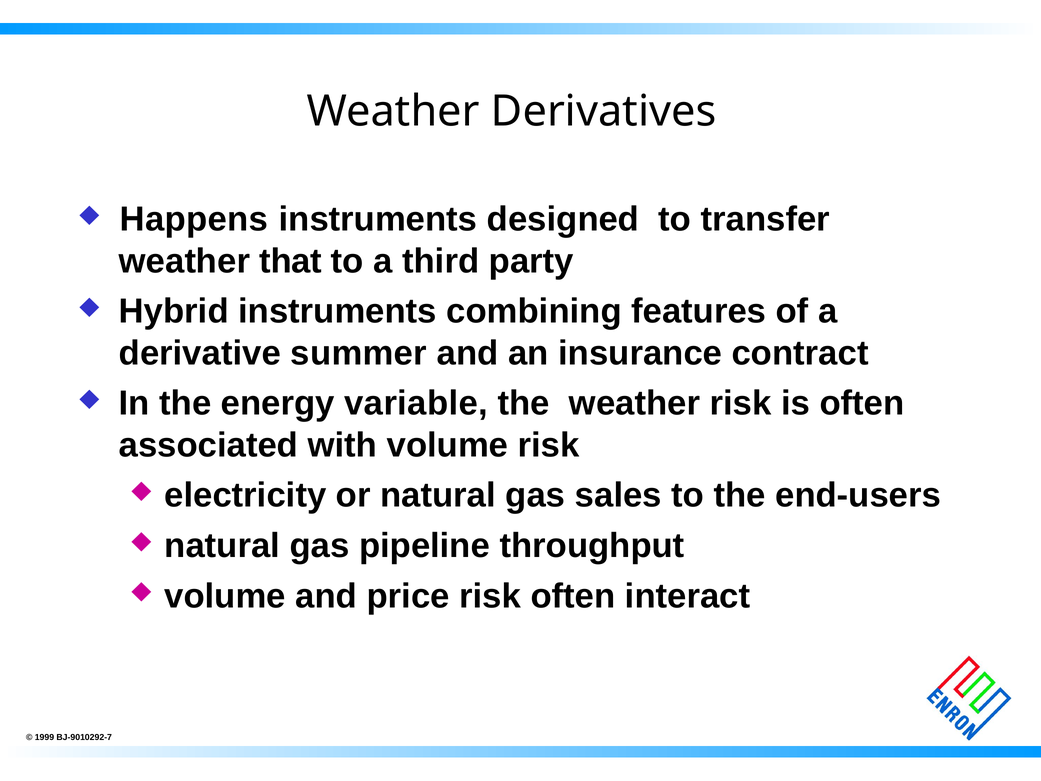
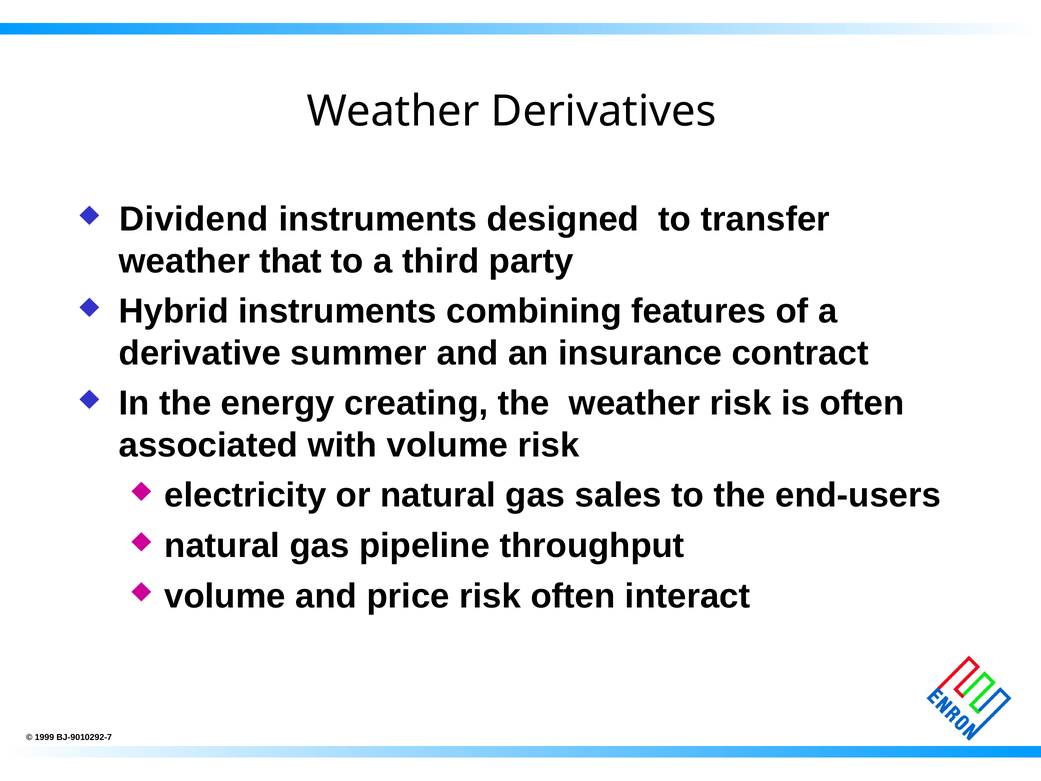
Happens: Happens -> Dividend
variable: variable -> creating
